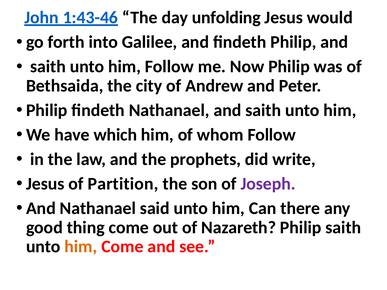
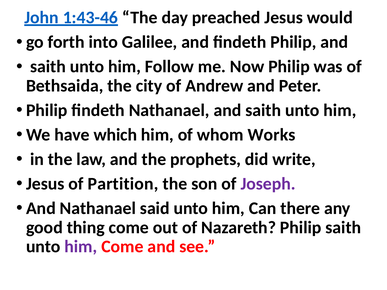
unfolding: unfolding -> preached
whom Follow: Follow -> Works
him at (81, 247) colour: orange -> purple
